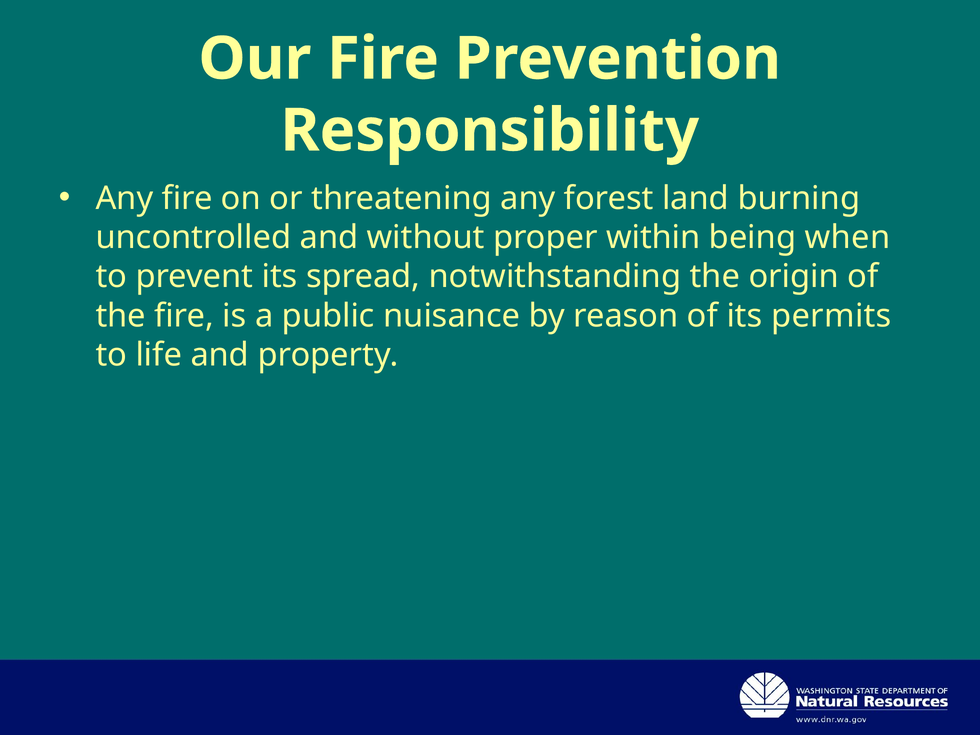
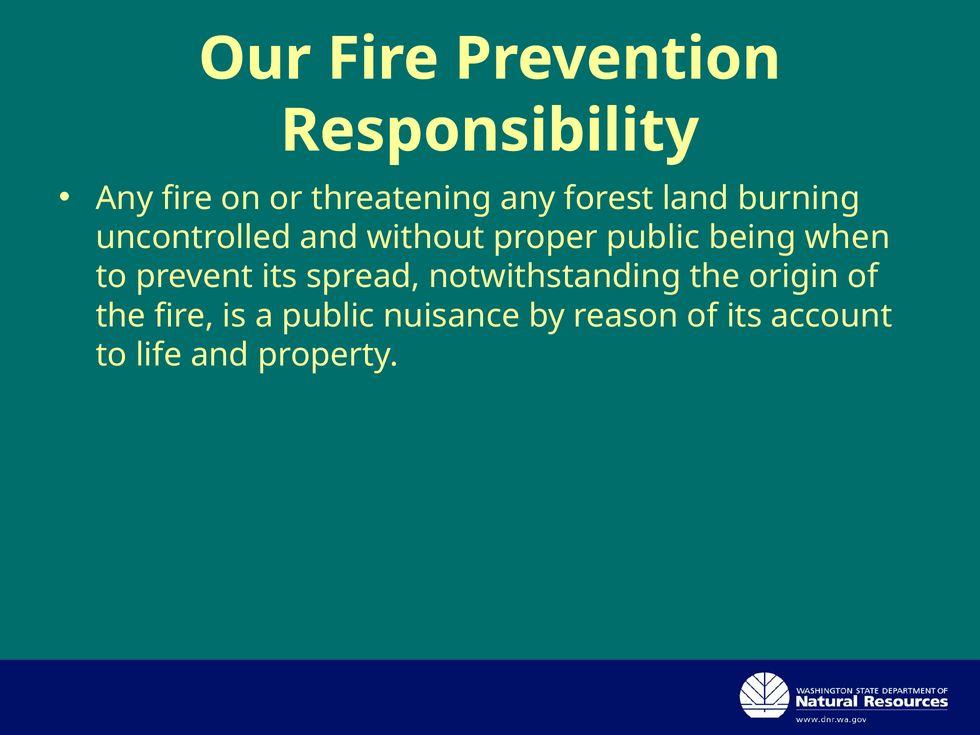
proper within: within -> public
permits: permits -> account
